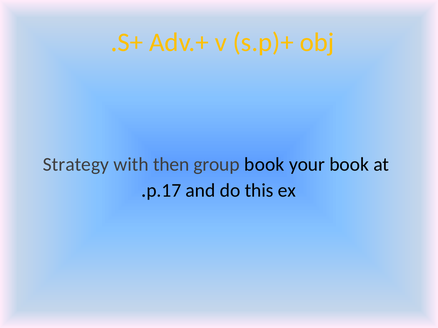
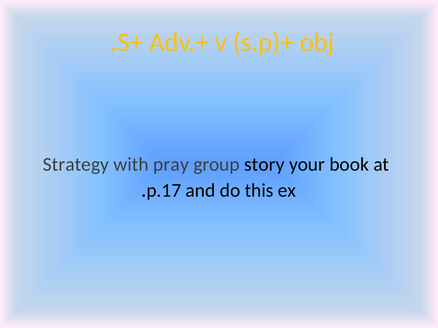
then: then -> pray
group book: book -> story
